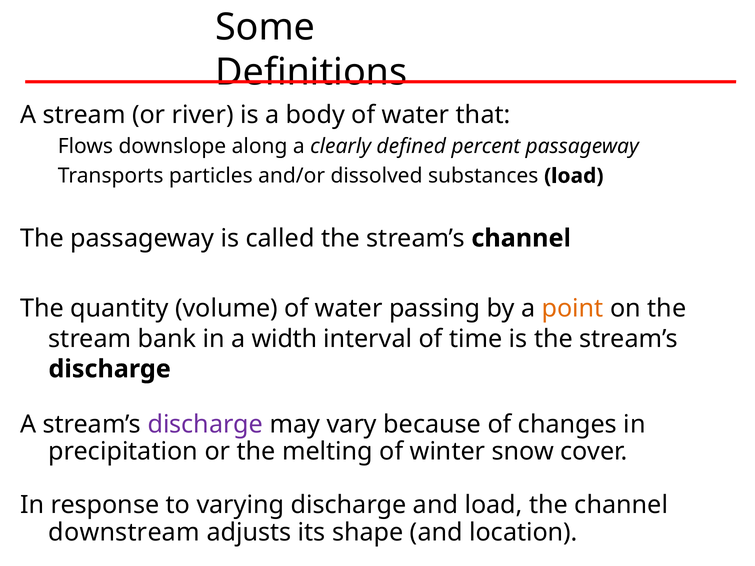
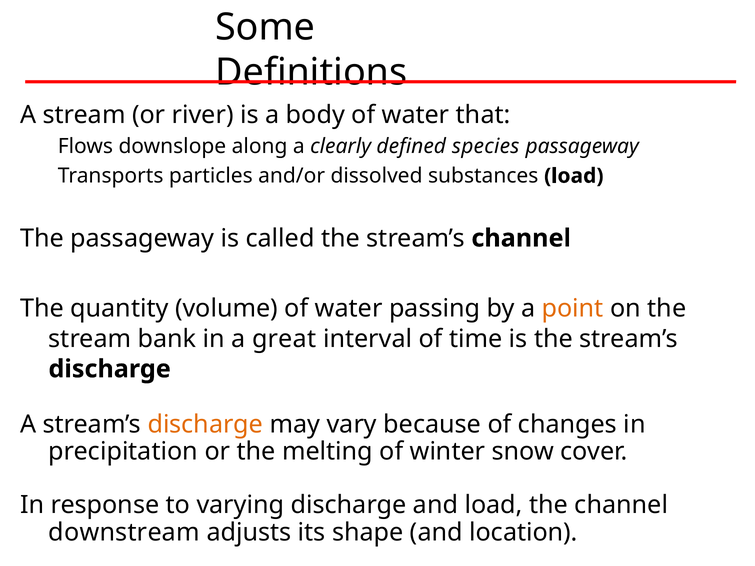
percent: percent -> species
width: width -> great
discharge at (205, 424) colour: purple -> orange
